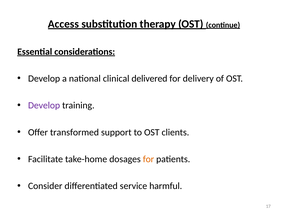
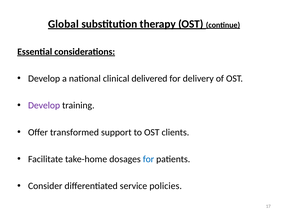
Access: Access -> Global
for at (148, 159) colour: orange -> blue
harmful: harmful -> policies
